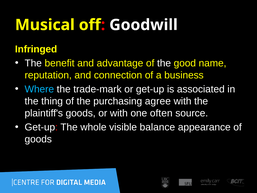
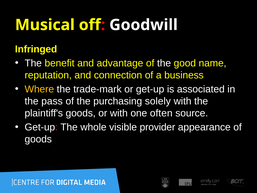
Where colour: light blue -> yellow
thing: thing -> pass
agree: agree -> solely
balance: balance -> provider
